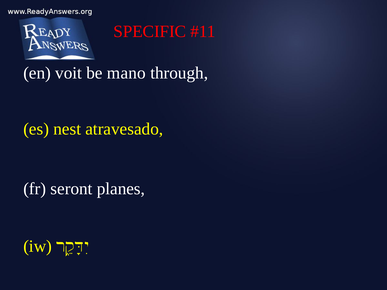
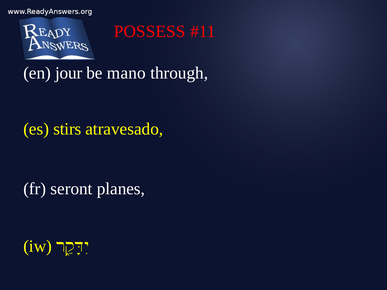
SPECIFIC: SPECIFIC -> POSSESS
voit: voit -> jour
nest: nest -> stirs
